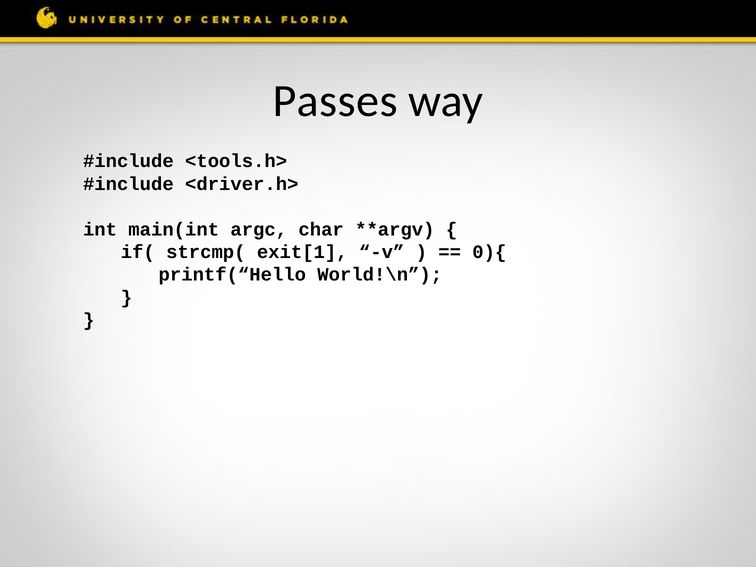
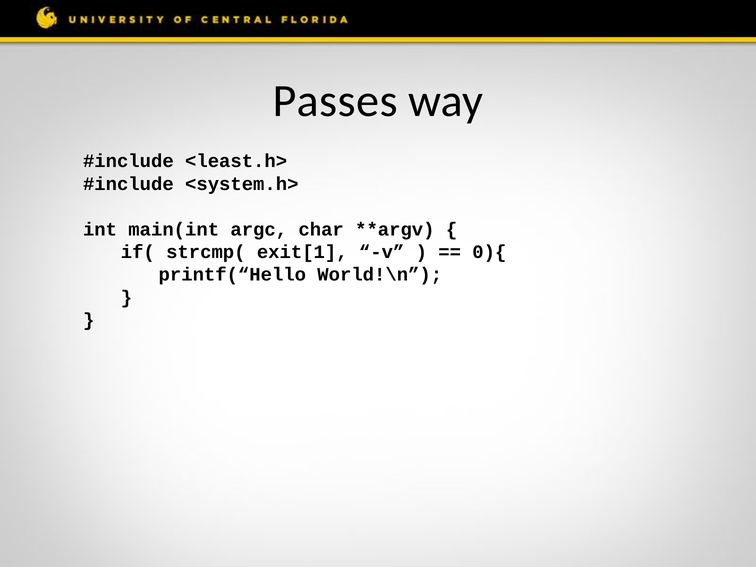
<tools.h>: <tools.h> -> <least.h>
<driver.h>: <driver.h> -> <system.h>
